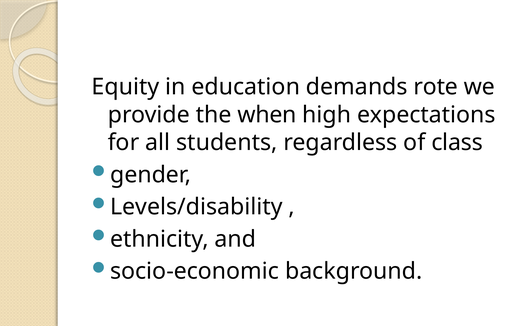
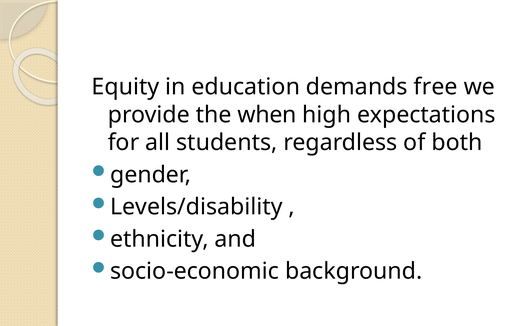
rote: rote -> free
class: class -> both
